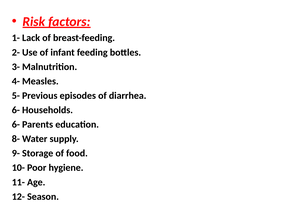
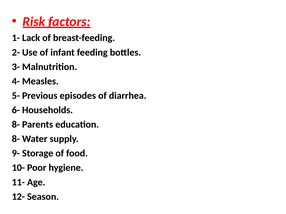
6- at (16, 125): 6- -> 8-
